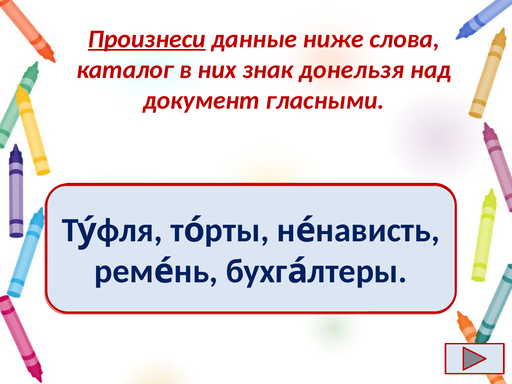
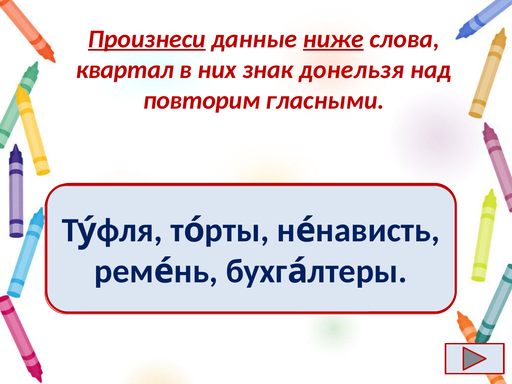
ниже underline: none -> present
каталог: каталог -> квартал
документ: документ -> повторим
